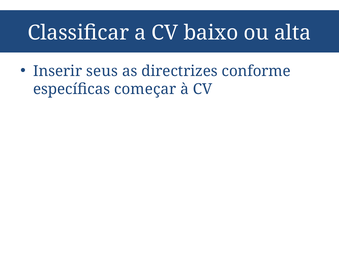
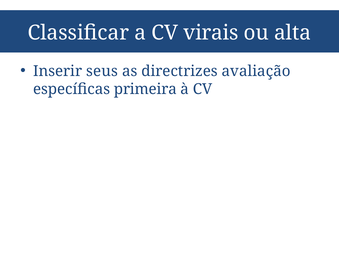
baixo: baixo -> virais
conforme: conforme -> avaliação
começar: começar -> primeira
